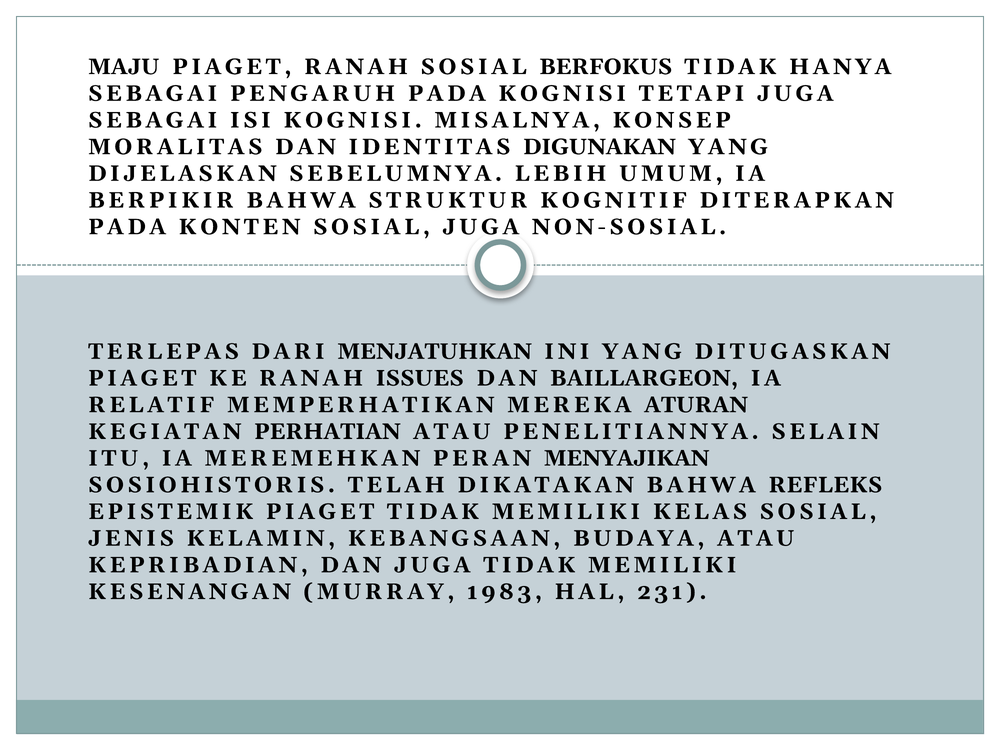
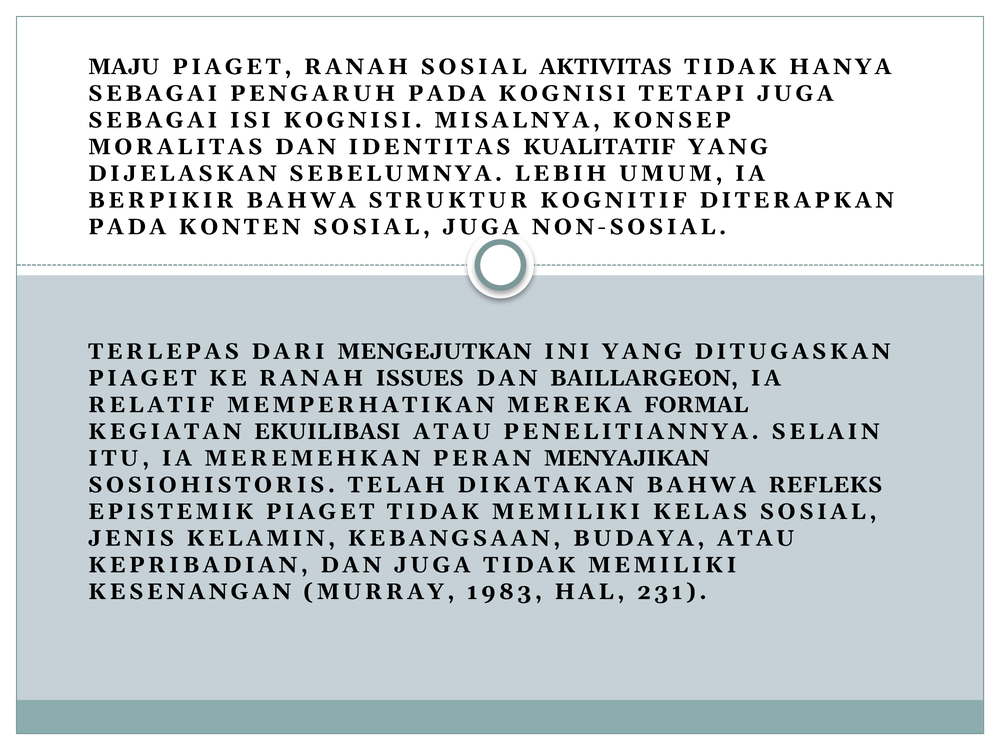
BERFOKUS: BERFOKUS -> AKTIVITAS
DIGUNAKAN: DIGUNAKAN -> KUALITATIF
MENJATUHKAN: MENJATUHKAN -> MENGEJUTKAN
ATURAN: ATURAN -> FORMAL
PERHATIAN: PERHATIAN -> EKUILIBASI
